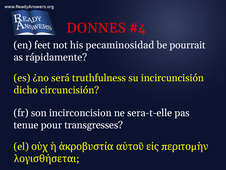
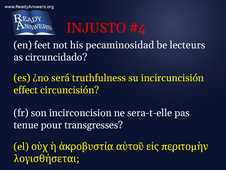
DONNES: DONNES -> INJUSTO
pourrait: pourrait -> lecteurs
rápidamente: rápidamente -> circuncidado
dicho: dicho -> effect
